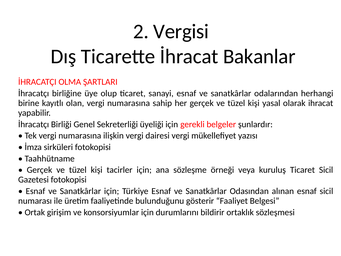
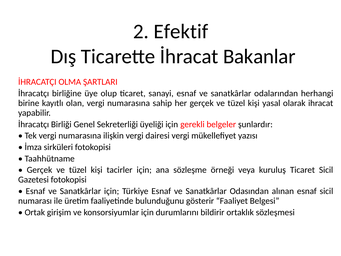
Vergisi: Vergisi -> Efektif
